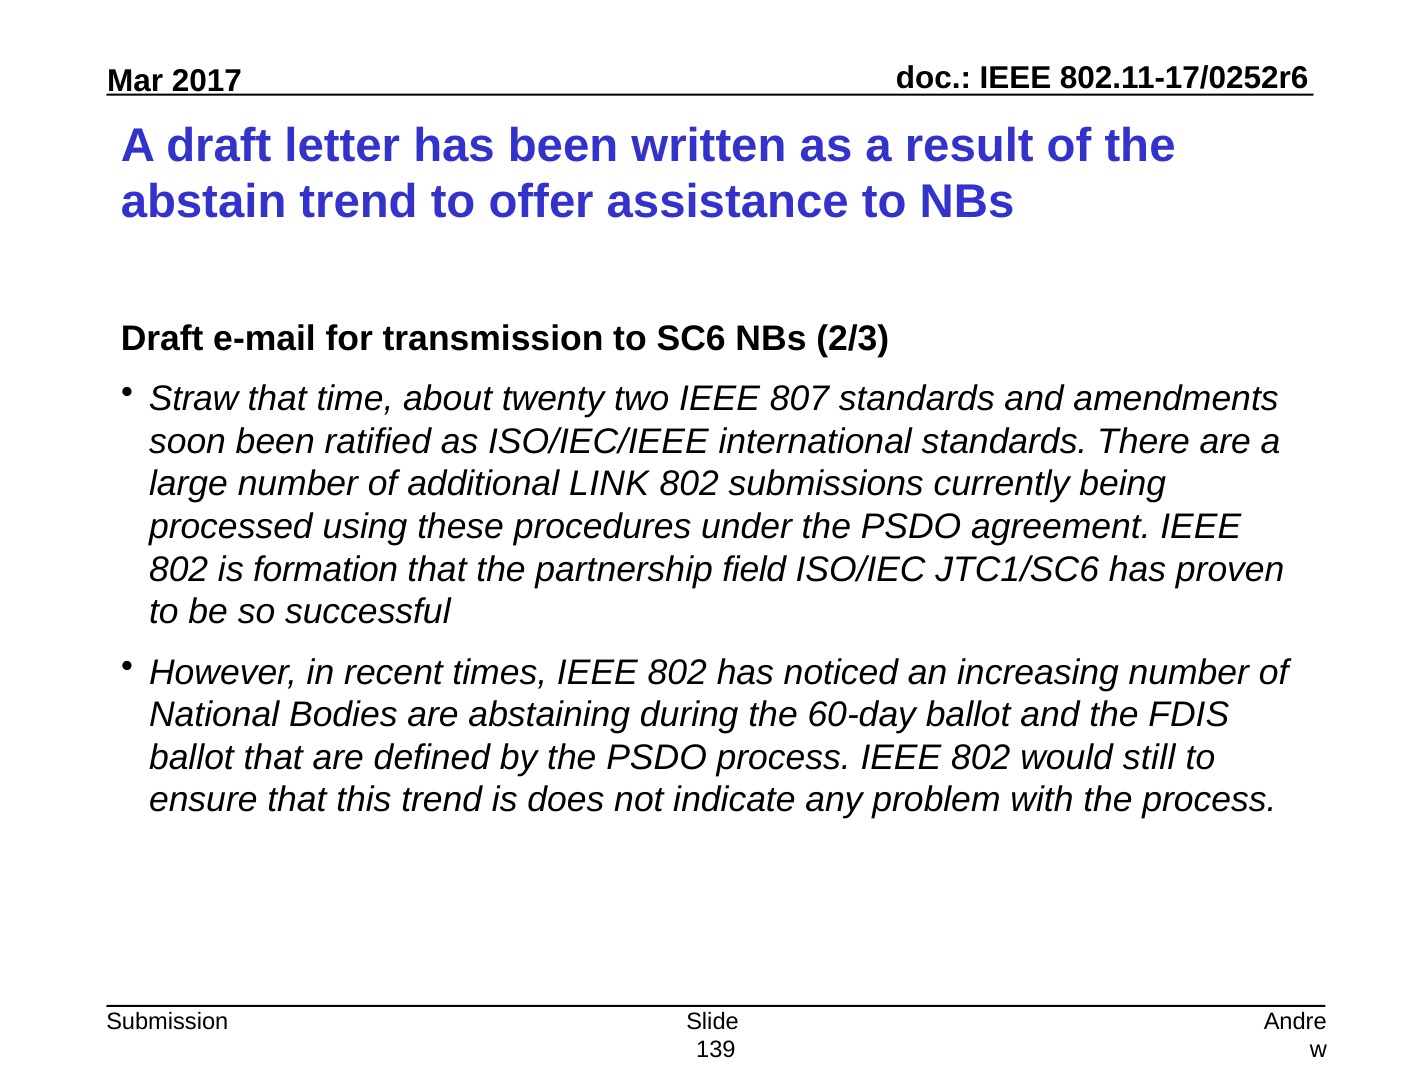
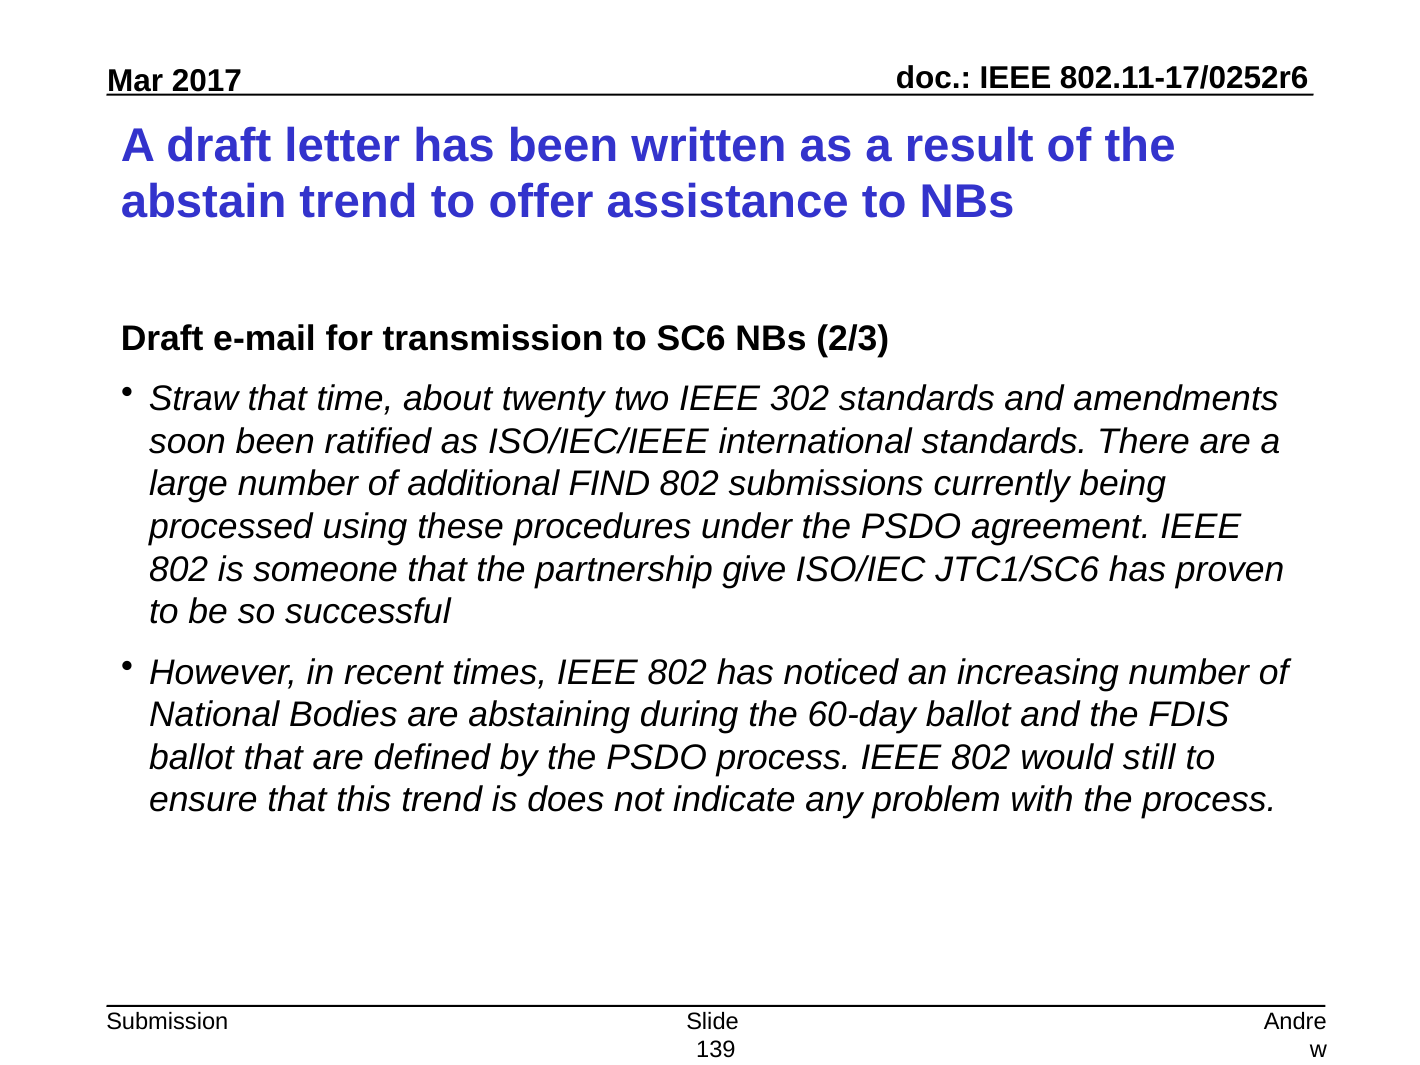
807: 807 -> 302
LINK: LINK -> FIND
formation: formation -> someone
field: field -> give
